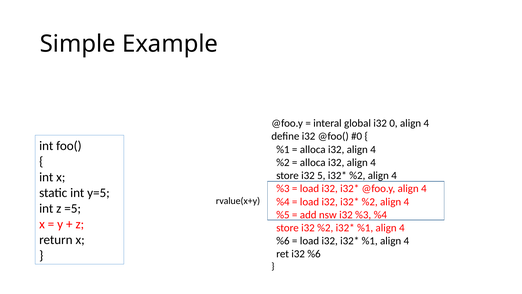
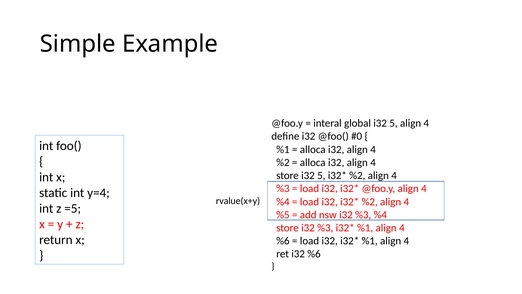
global i32 0: 0 -> 5
y=5: y=5 -> y=4
store i32 %2: %2 -> %3
